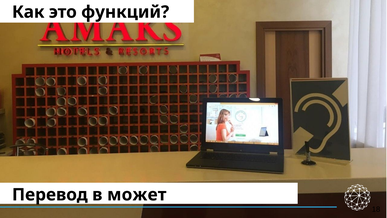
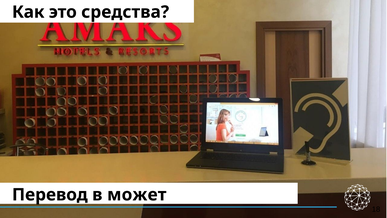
функций: функций -> средства
